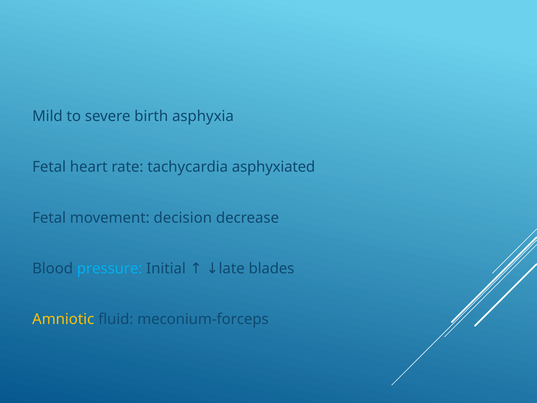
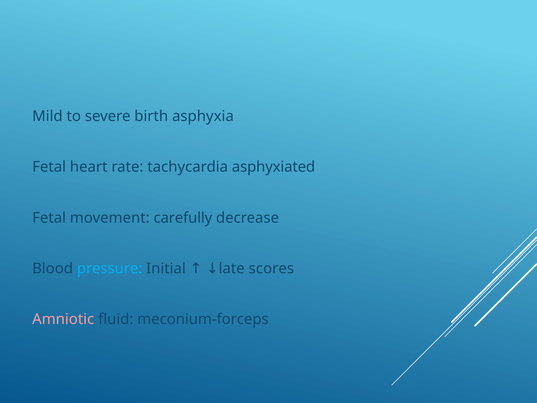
decision: decision -> carefully
blades: blades -> scores
Amniotic colour: yellow -> pink
